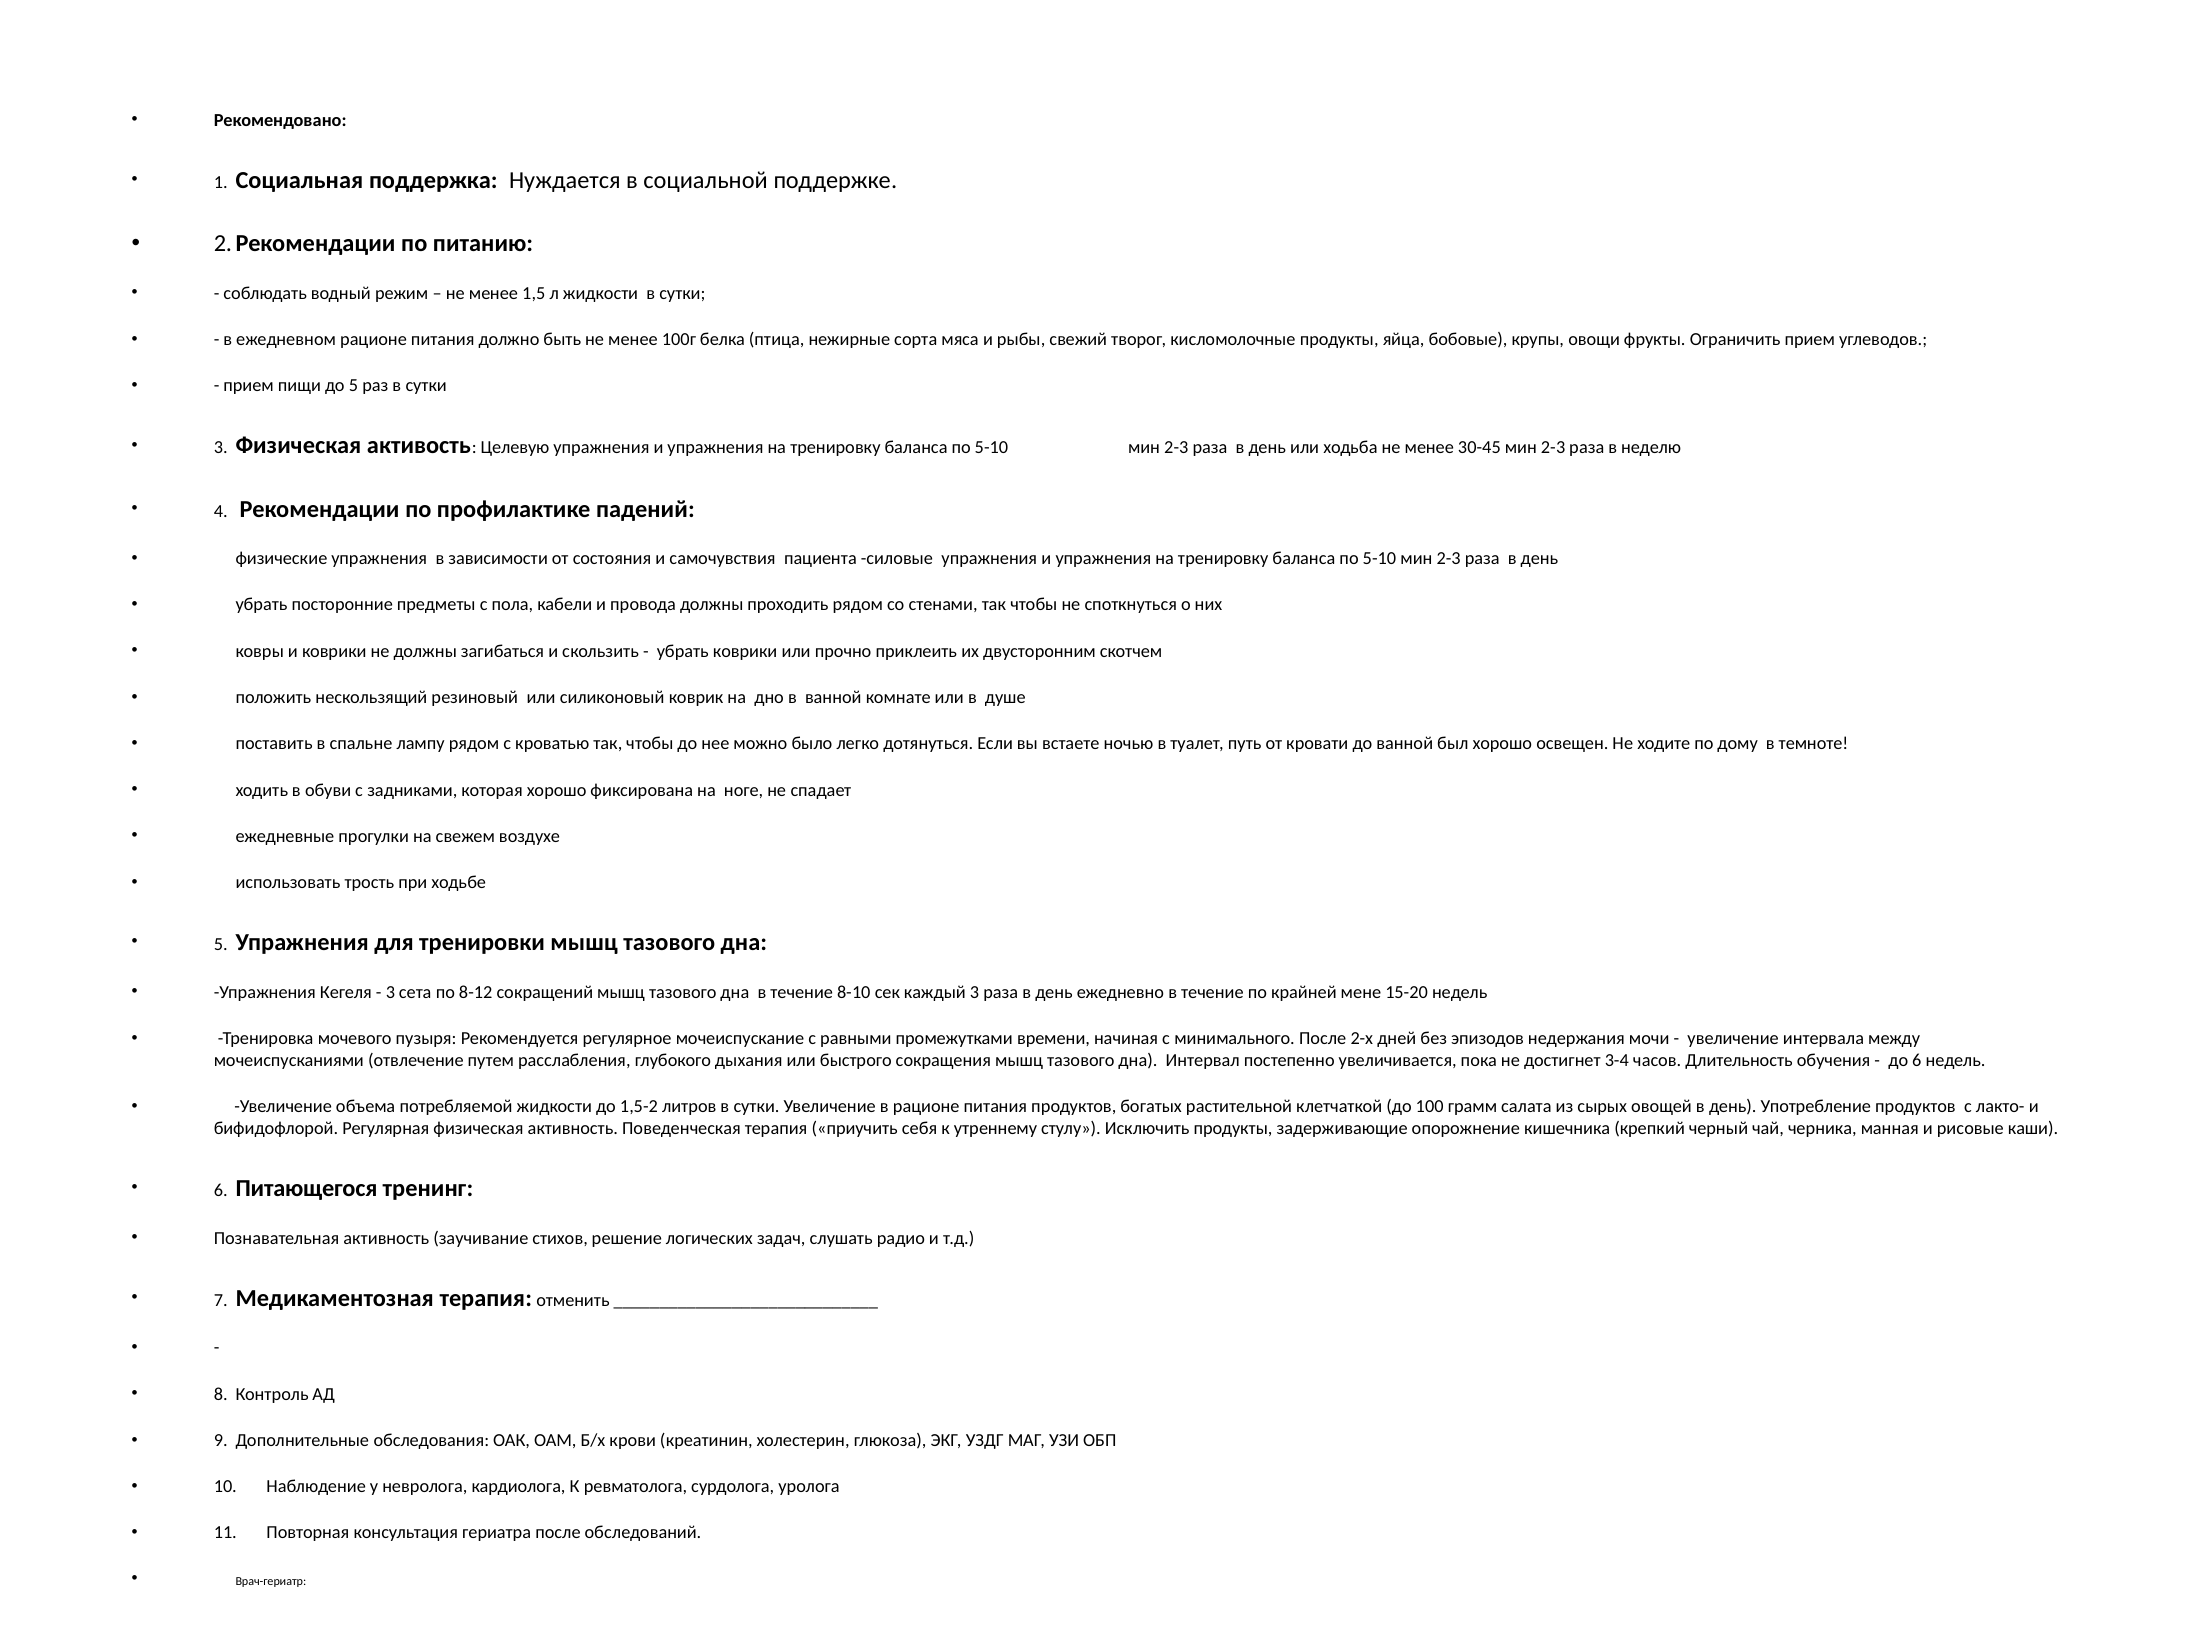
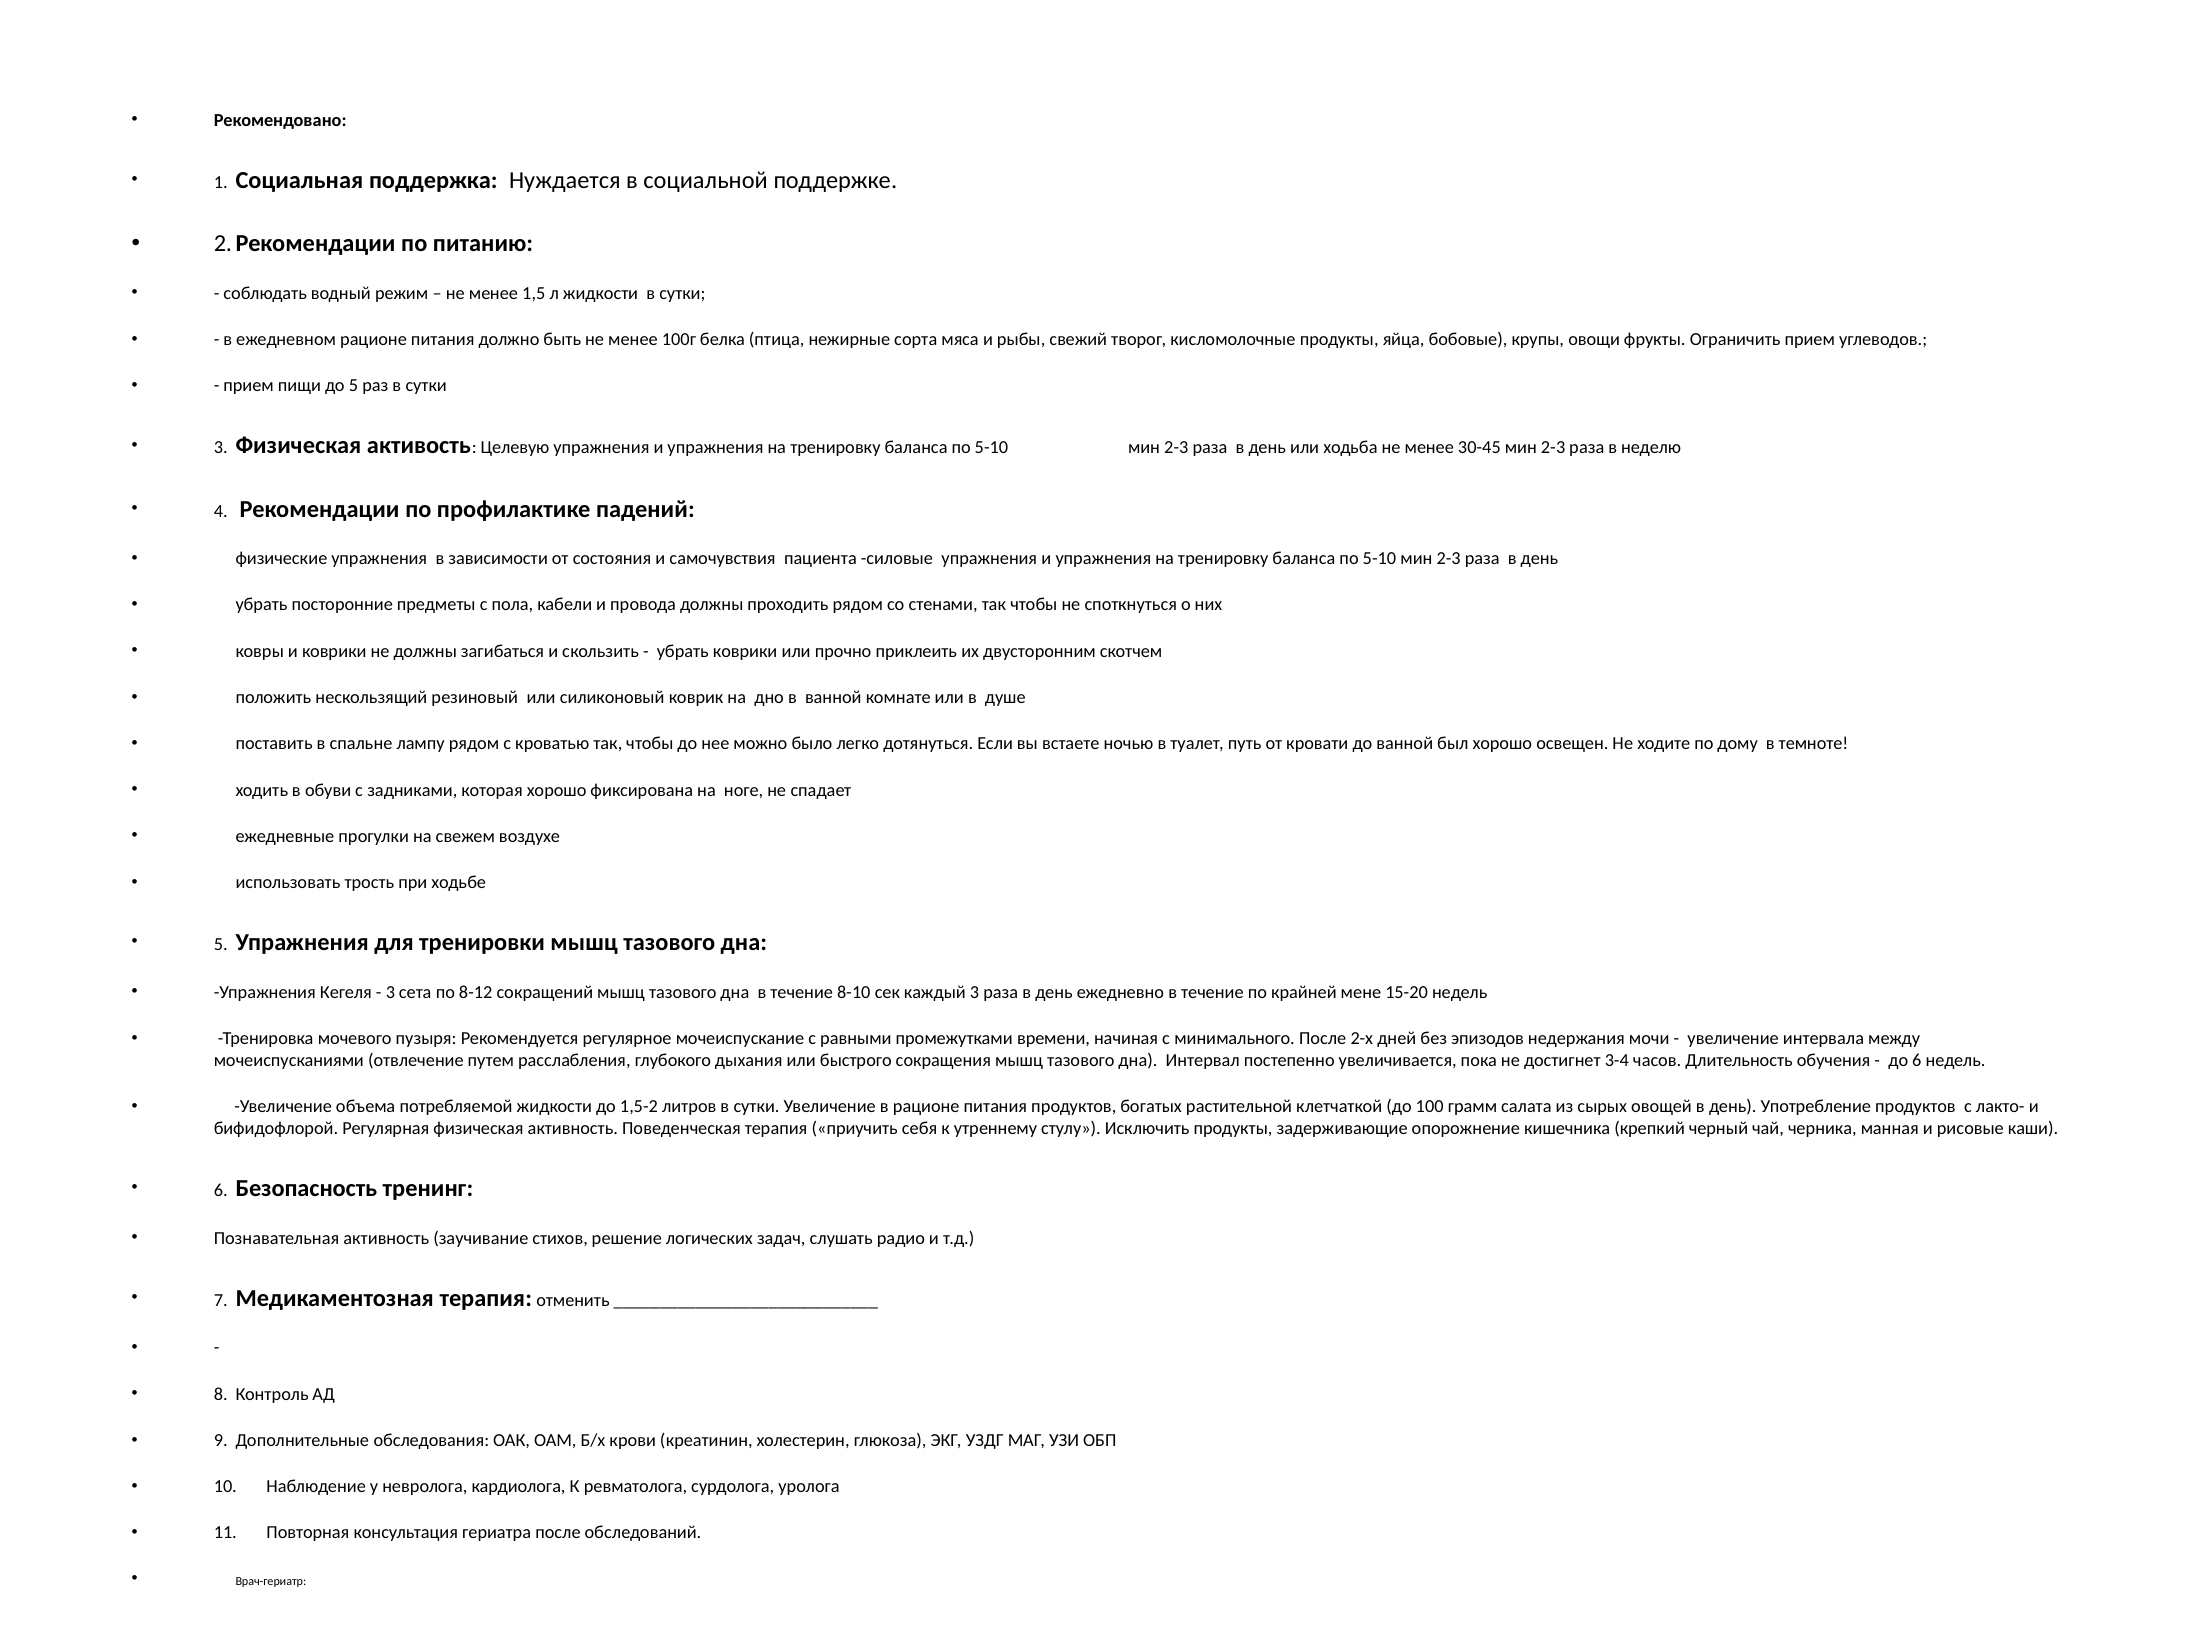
Питающегося: Питающегося -> Безопасность
